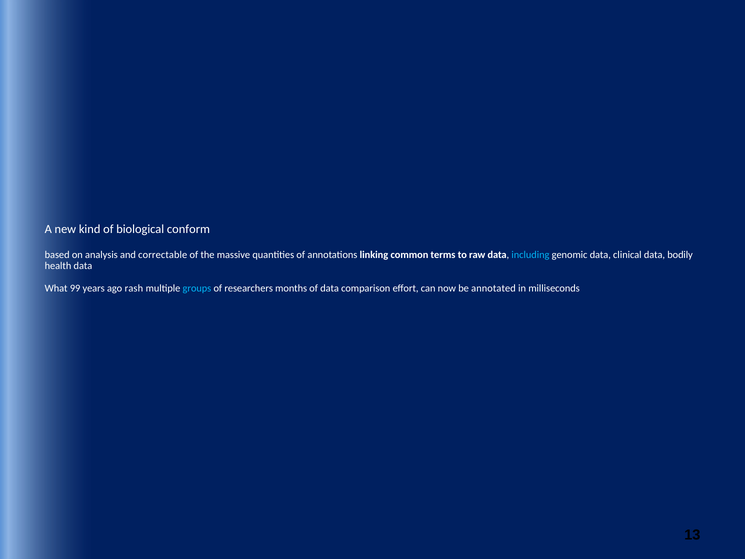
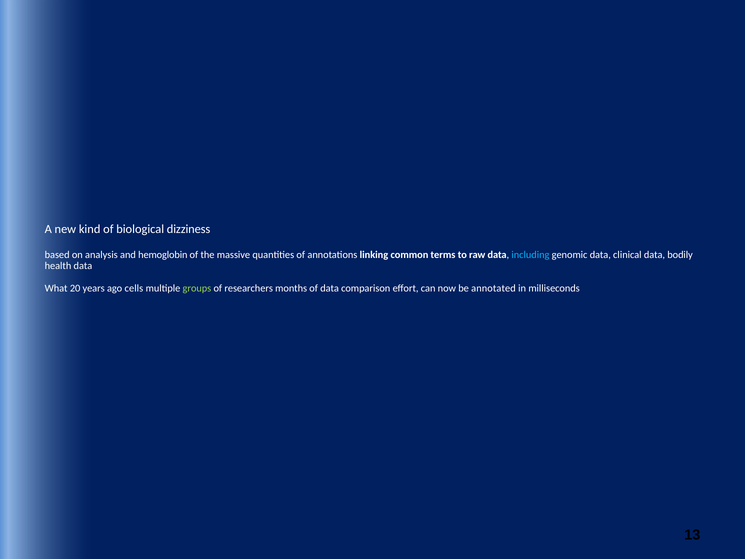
conform: conform -> dizziness
correctable: correctable -> hemoglobin
99: 99 -> 20
rash: rash -> cells
groups colour: light blue -> light green
